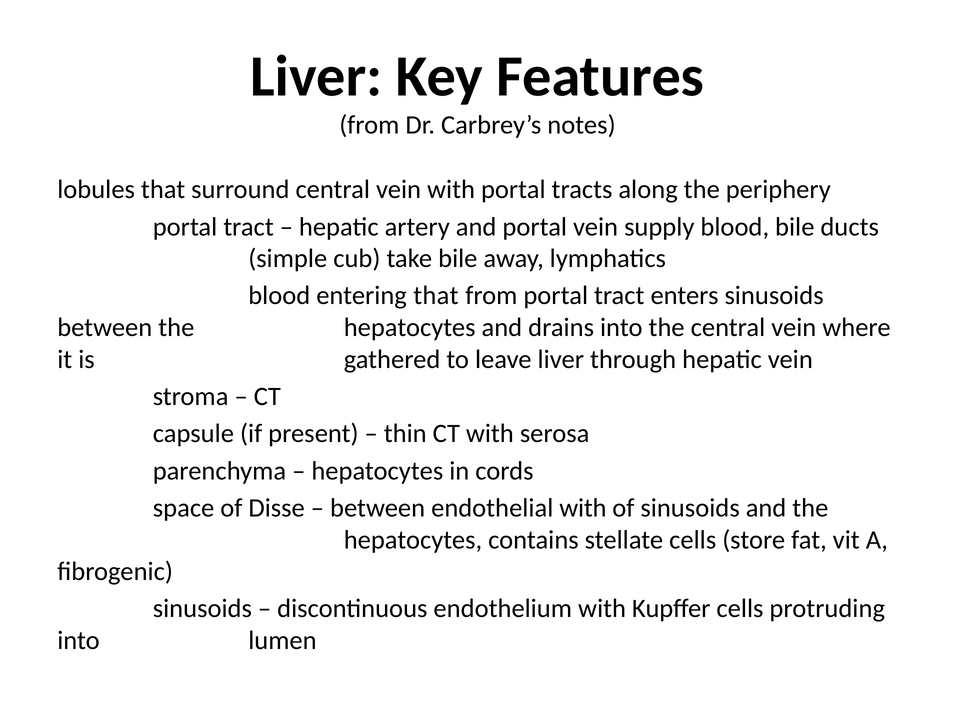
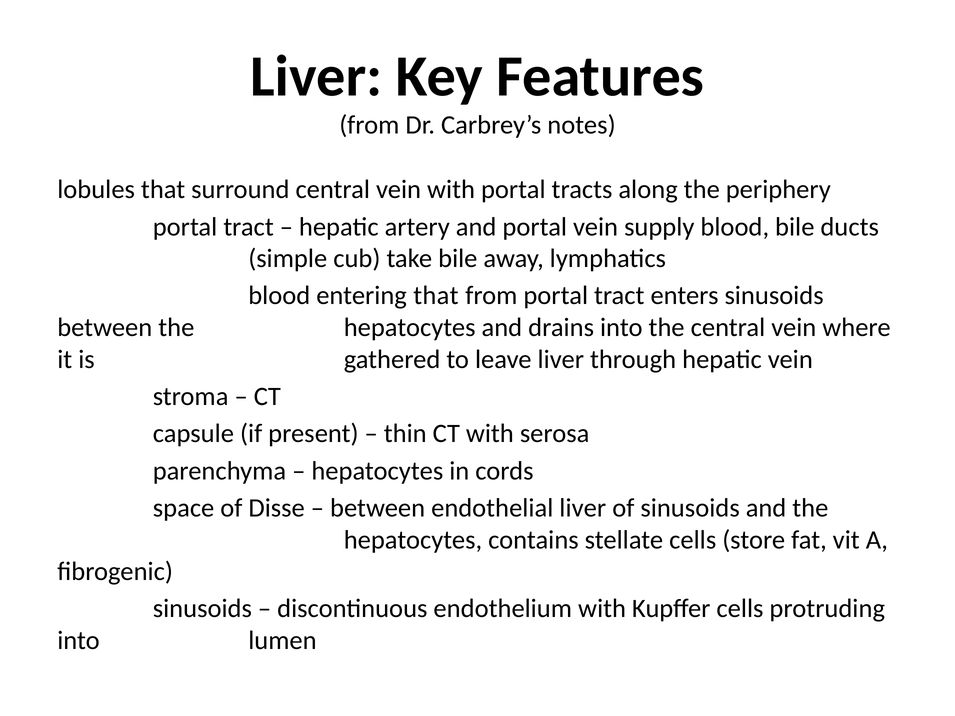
endothelial with: with -> liver
